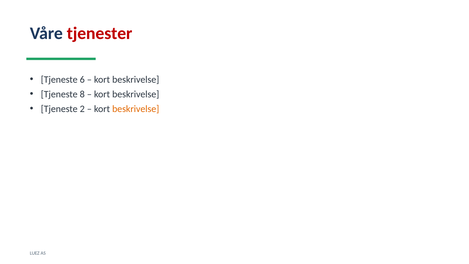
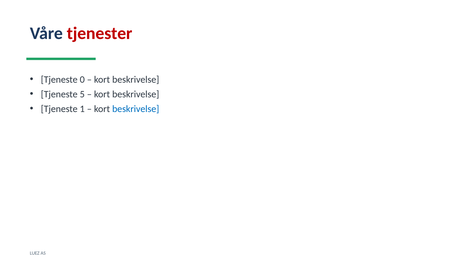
6: 6 -> 0
8: 8 -> 5
2: 2 -> 1
beskrivelse at (136, 109) colour: orange -> blue
